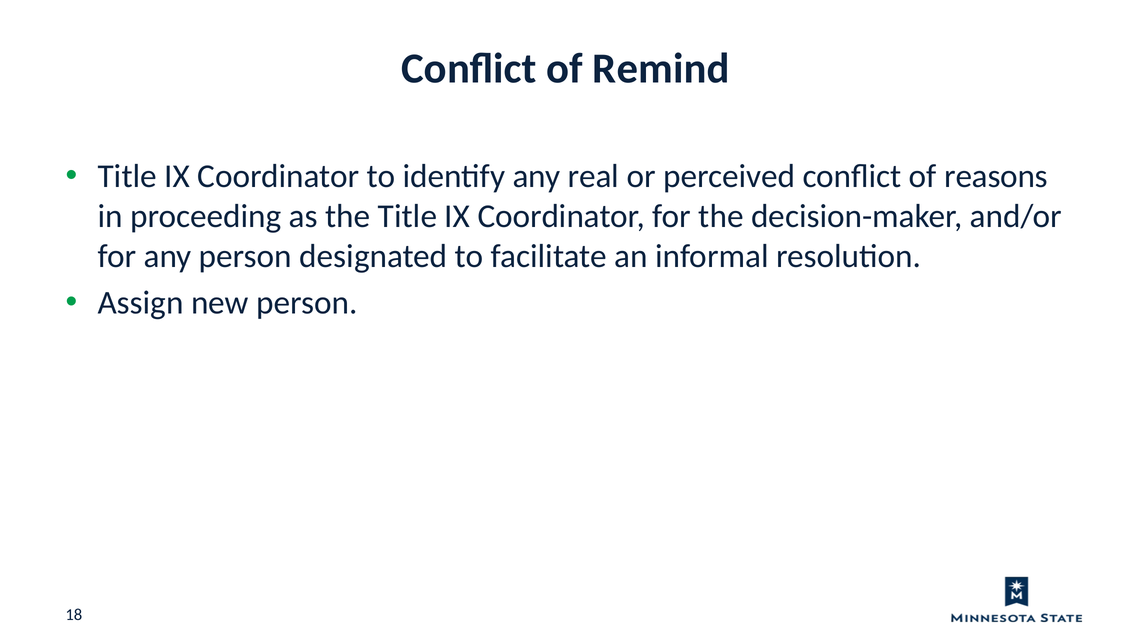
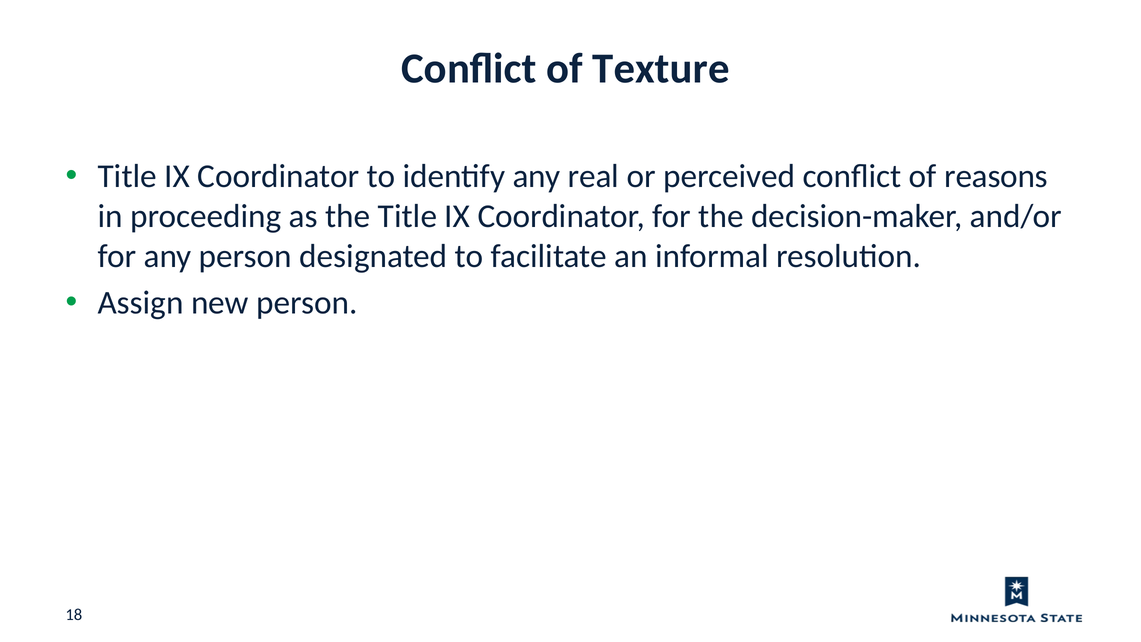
Remind: Remind -> Texture
